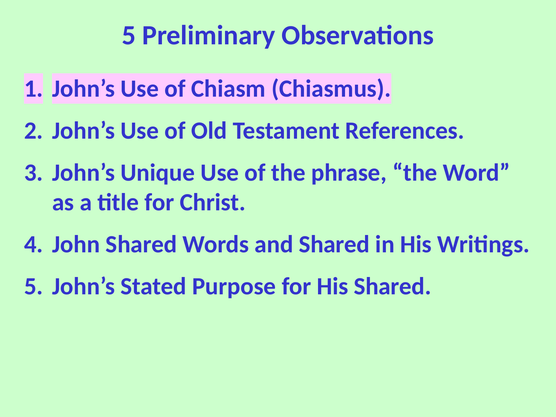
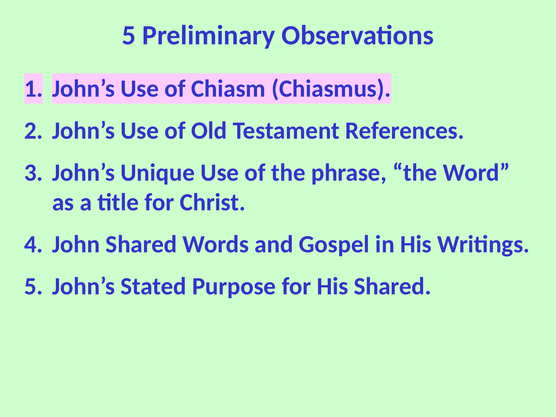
and Shared: Shared -> Gospel
